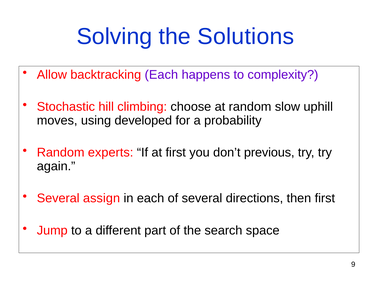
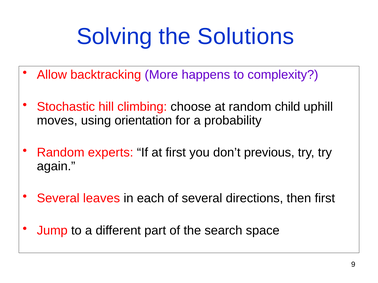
backtracking Each: Each -> More
slow: slow -> child
developed: developed -> orientation
assign: assign -> leaves
